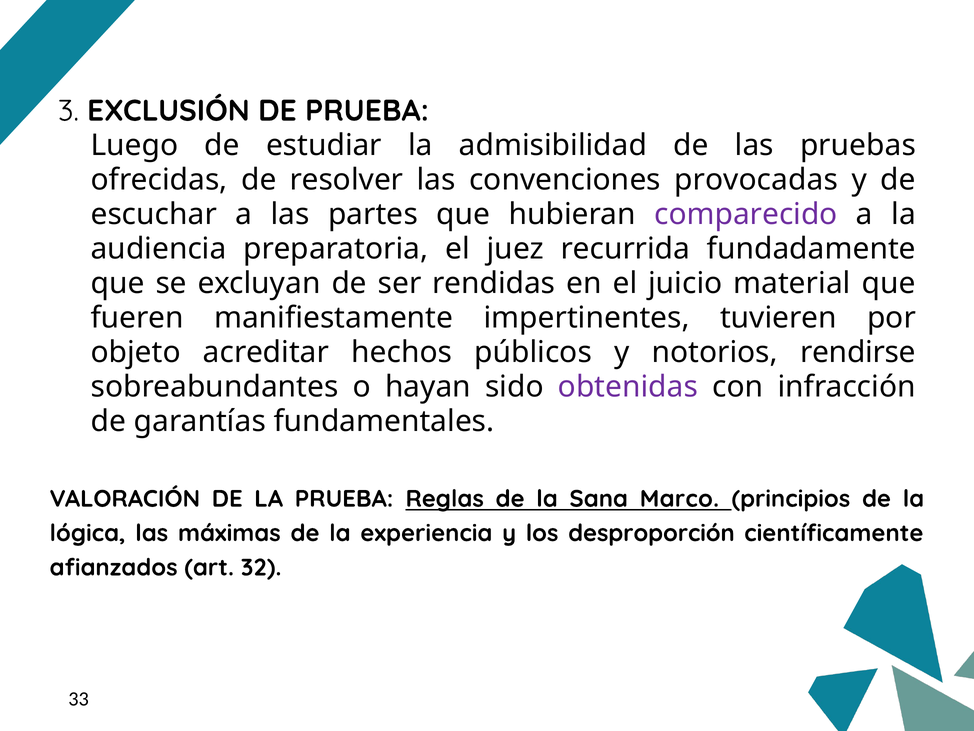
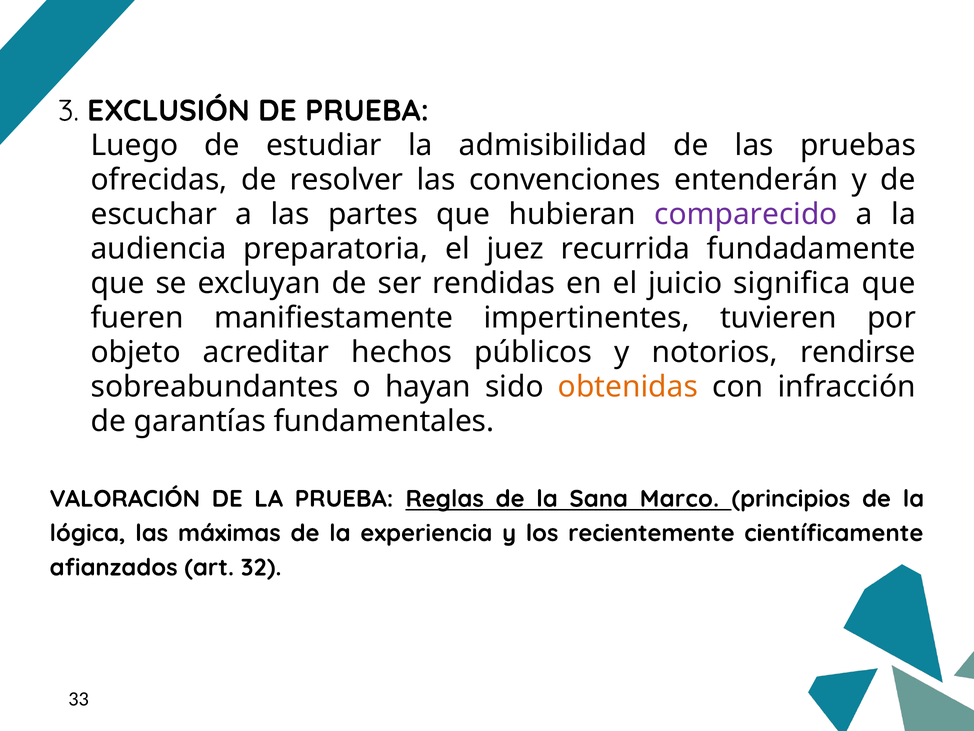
provocadas: provocadas -> entenderán
material: material -> significa
obtenidas colour: purple -> orange
desproporción: desproporción -> recientemente
